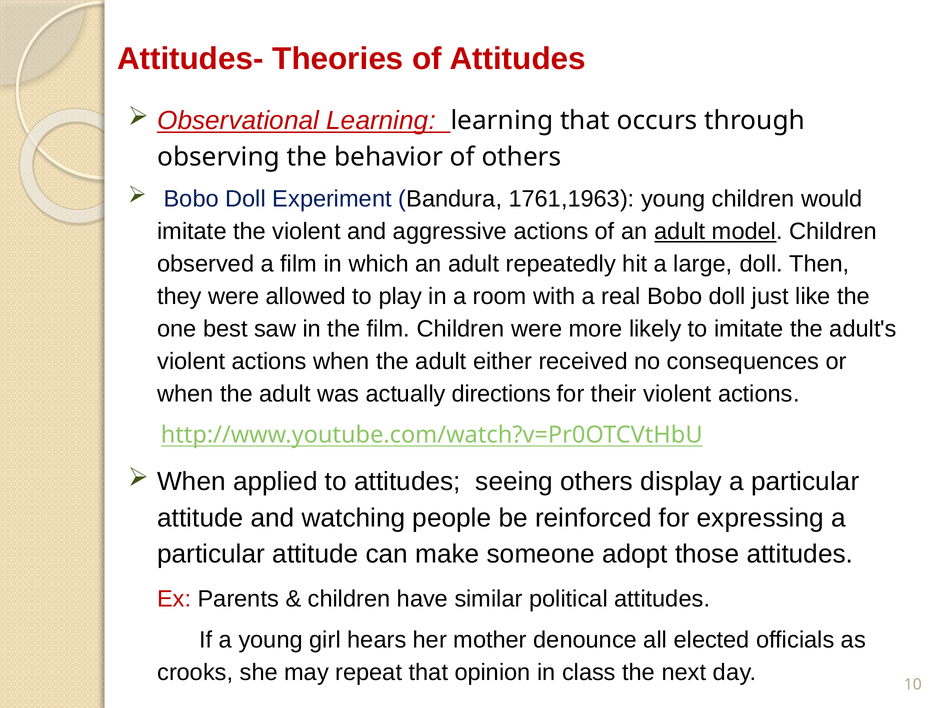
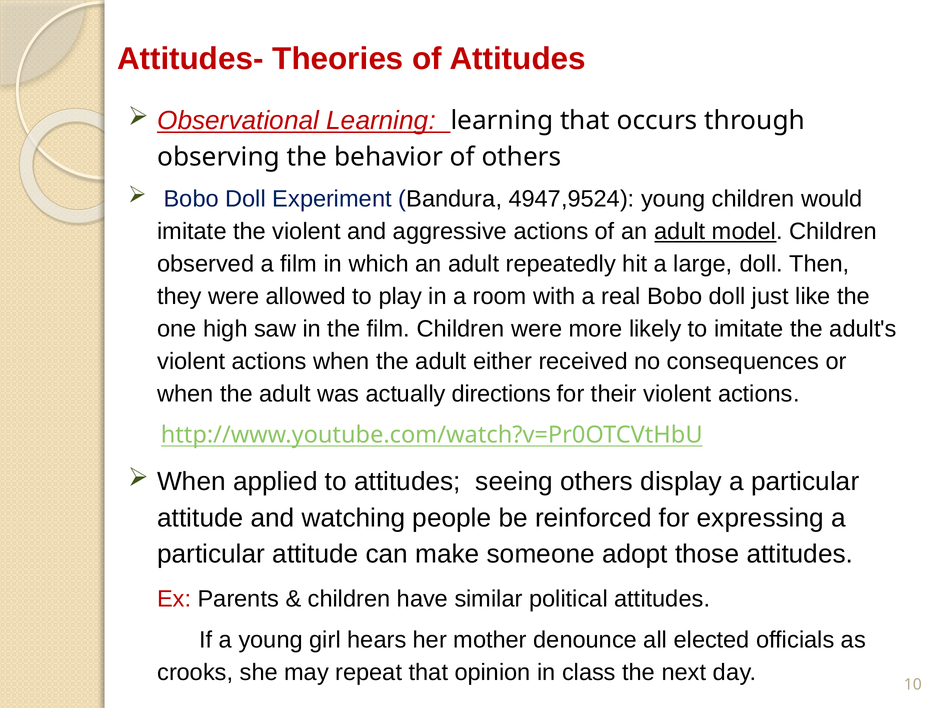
1761,1963: 1761,1963 -> 4947,9524
best: best -> high
